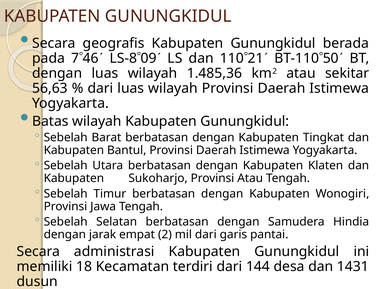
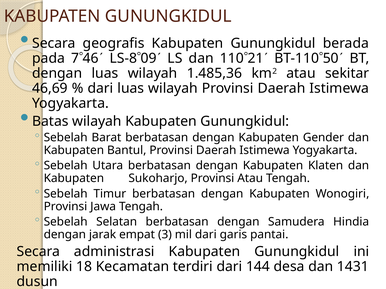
56,63: 56,63 -> 46,69
Tingkat: Tingkat -> Gender
2: 2 -> 3
